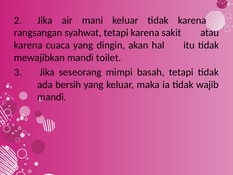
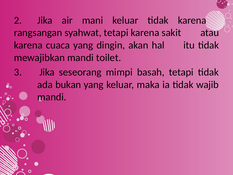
bersih: bersih -> bukan
